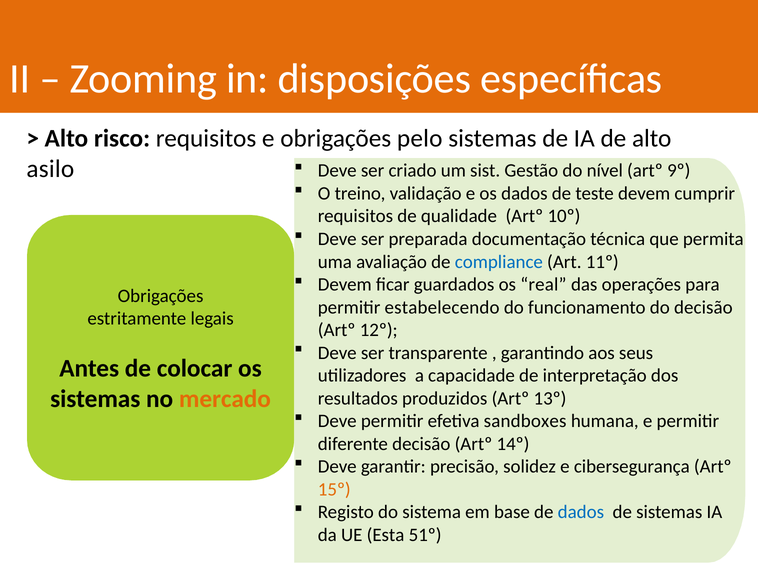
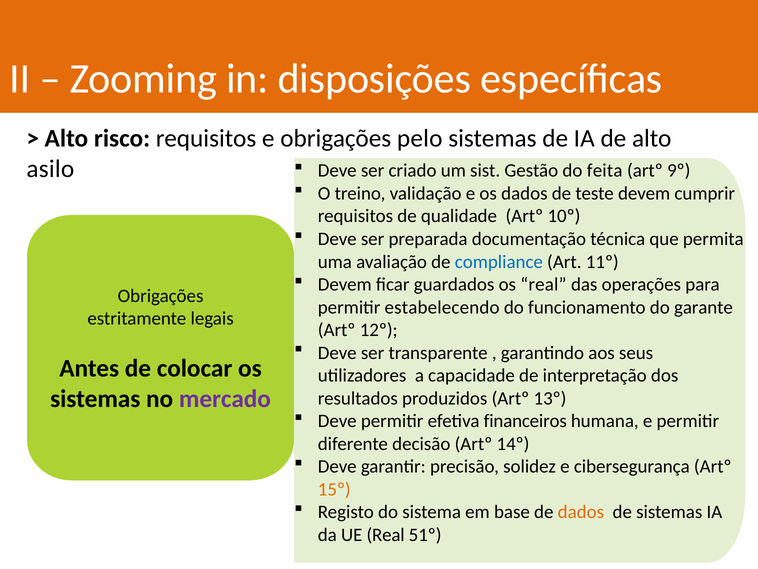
nível: nível -> feita
do decisão: decisão -> garante
mercado colour: orange -> purple
sandboxes: sandboxes -> financeiros
dados at (581, 512) colour: blue -> orange
UE Esta: Esta -> Real
